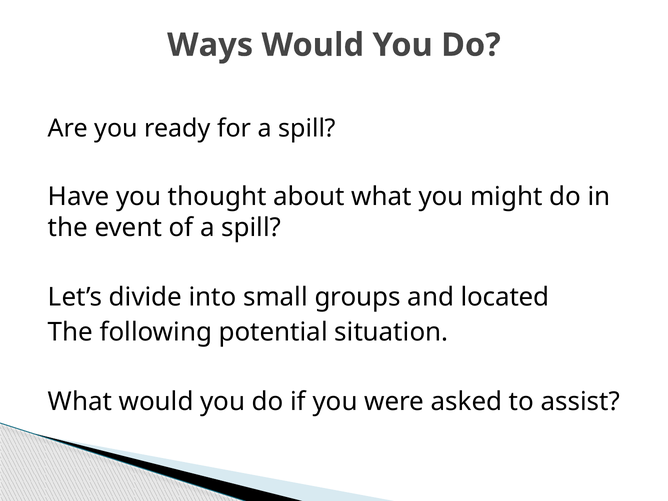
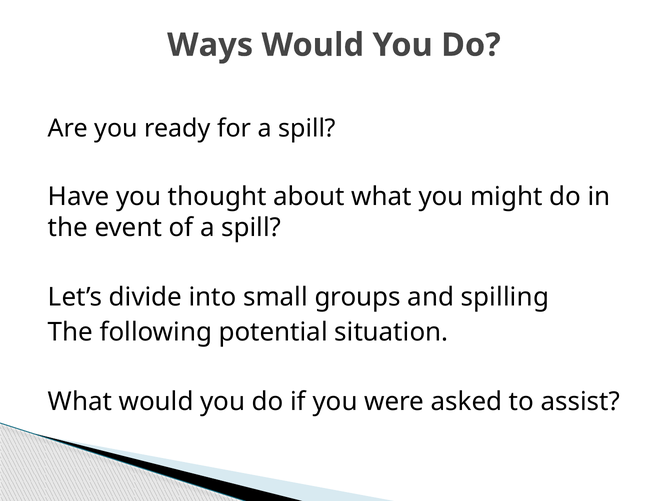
located: located -> spilling
